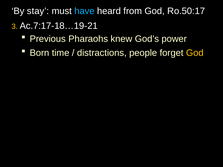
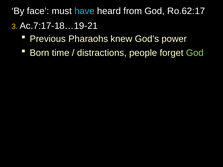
stay: stay -> face
Ro.50:17: Ro.50:17 -> Ro.62:17
God at (195, 53) colour: yellow -> light green
